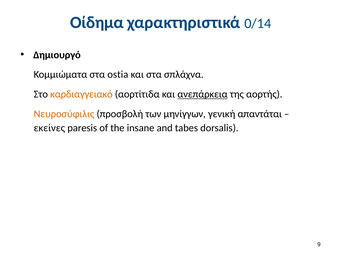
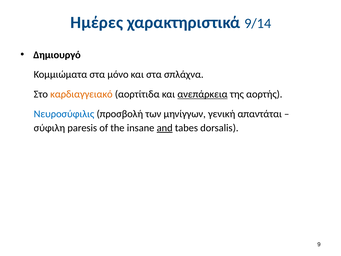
Οίδημα: Οίδημα -> Ημέρες
0/14: 0/14 -> 9/14
ostia: ostia -> μόνο
Νευροσύφιλις colour: orange -> blue
εκείνες: εκείνες -> σύφιλη
and underline: none -> present
